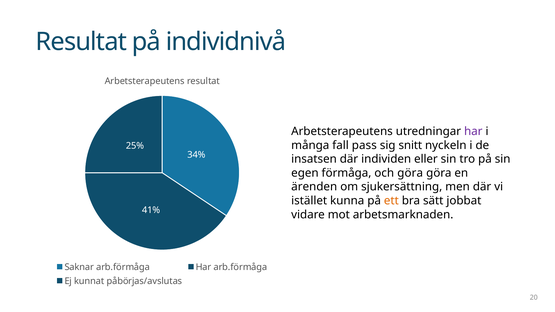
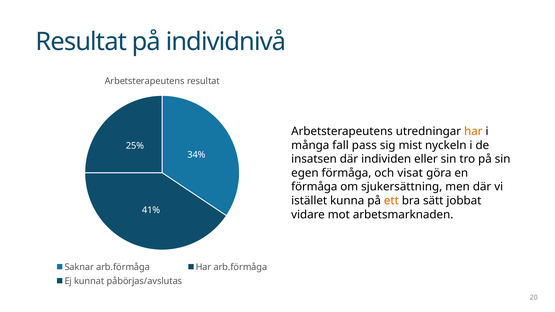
har at (473, 131) colour: purple -> orange
snitt: snitt -> mist
och göra: göra -> visat
ärenden at (314, 187): ärenden -> förmåga
